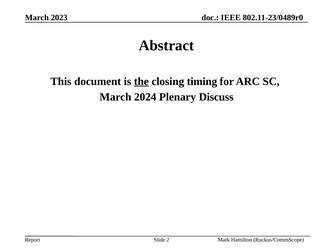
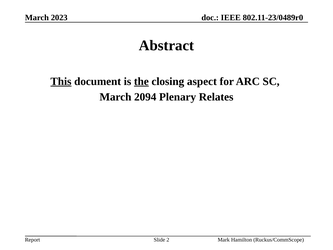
This underline: none -> present
timing: timing -> aspect
2024: 2024 -> 2094
Discuss: Discuss -> Relates
